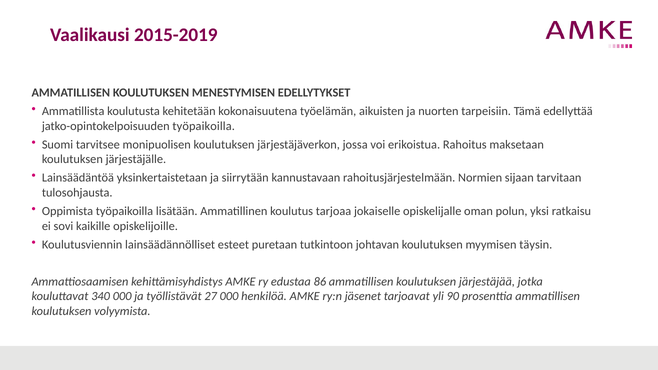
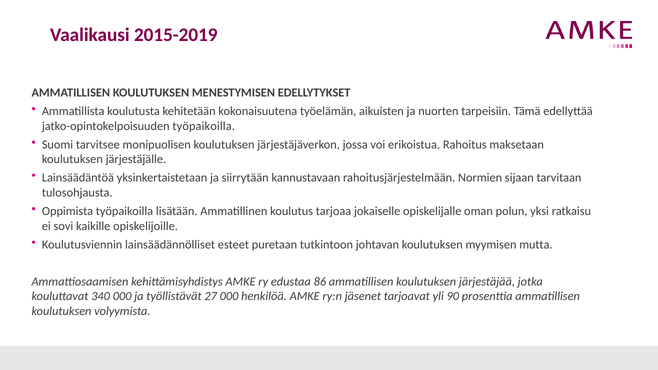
täysin: täysin -> mutta
